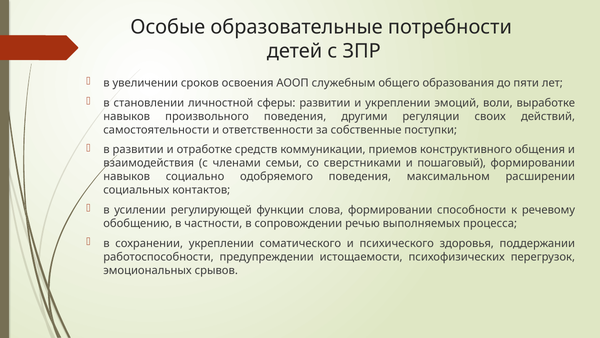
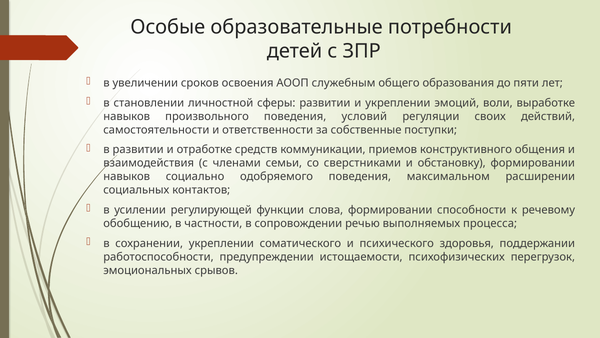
другими: другими -> условий
пошаговый: пошаговый -> обстановку
